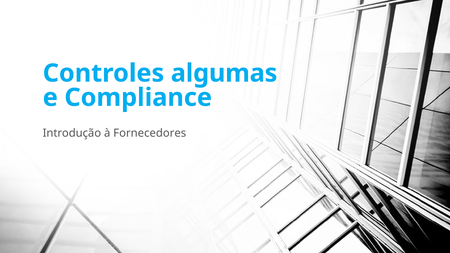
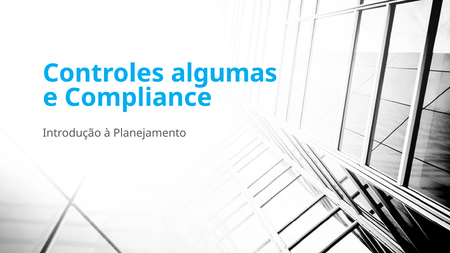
Fornecedores: Fornecedores -> Planejamento
